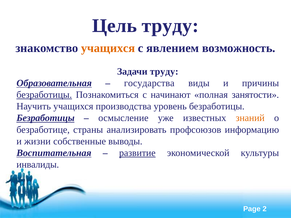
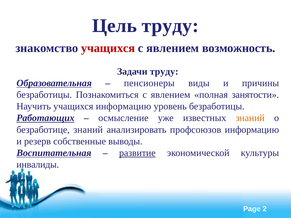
учащихся at (108, 48) colour: orange -> red
государства: государства -> пенсионеры
безработицы at (44, 95) underline: present -> none
Познакомиться с начинают: начинают -> явлением
учащихся производства: производства -> информацию
Безработицы at (46, 118): Безработицы -> Работающих
безработице страны: страны -> знаний
жизни: жизни -> резерв
